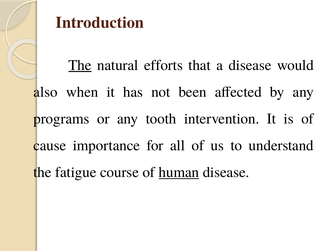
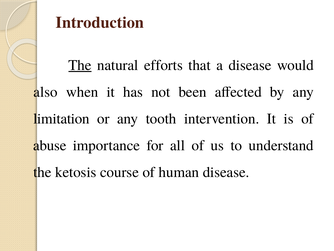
programs: programs -> limitation
cause: cause -> abuse
fatigue: fatigue -> ketosis
human underline: present -> none
